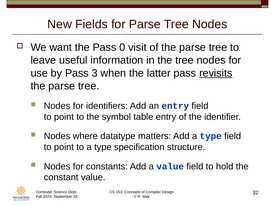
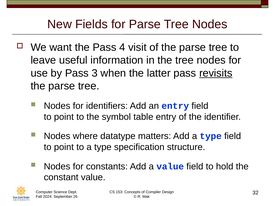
0: 0 -> 4
